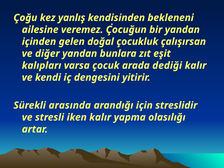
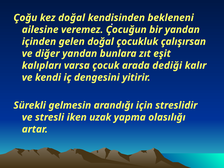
kez yanlış: yanlış -> doğal
arasında: arasında -> gelmesin
iken kalır: kalır -> uzak
